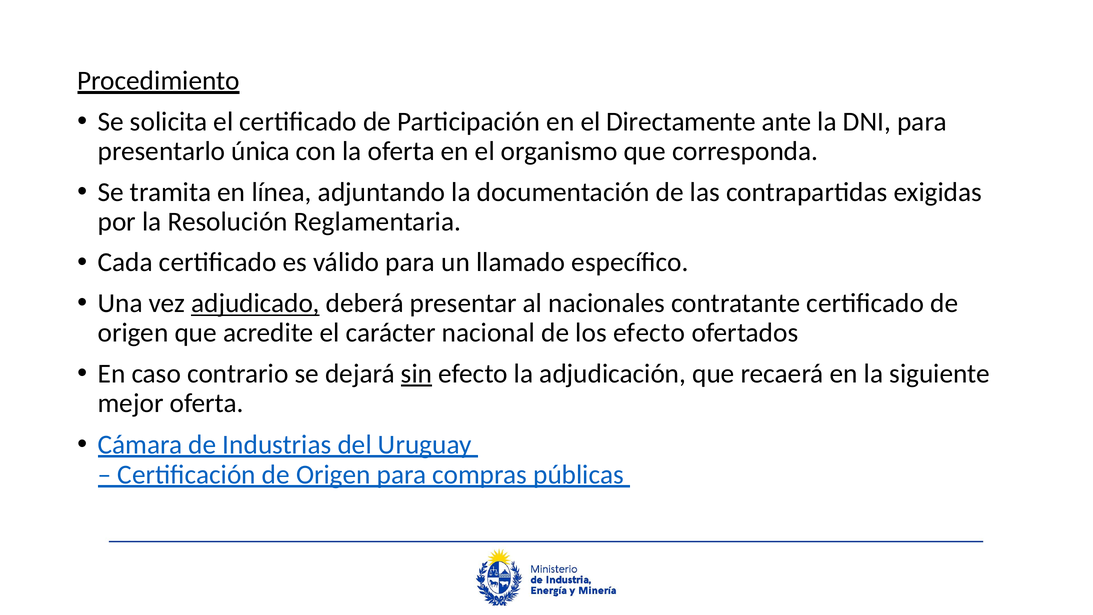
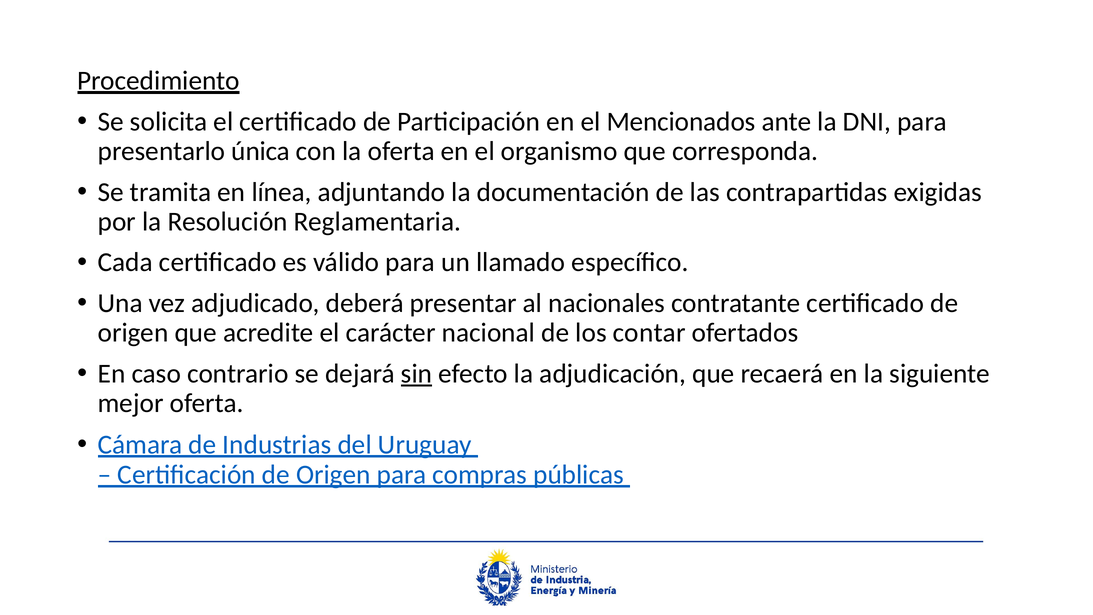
Directamente: Directamente -> Mencionados
adjudicado underline: present -> none
los efecto: efecto -> contar
